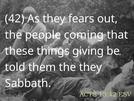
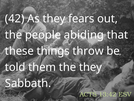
coming: coming -> abiding
giving: giving -> throw
